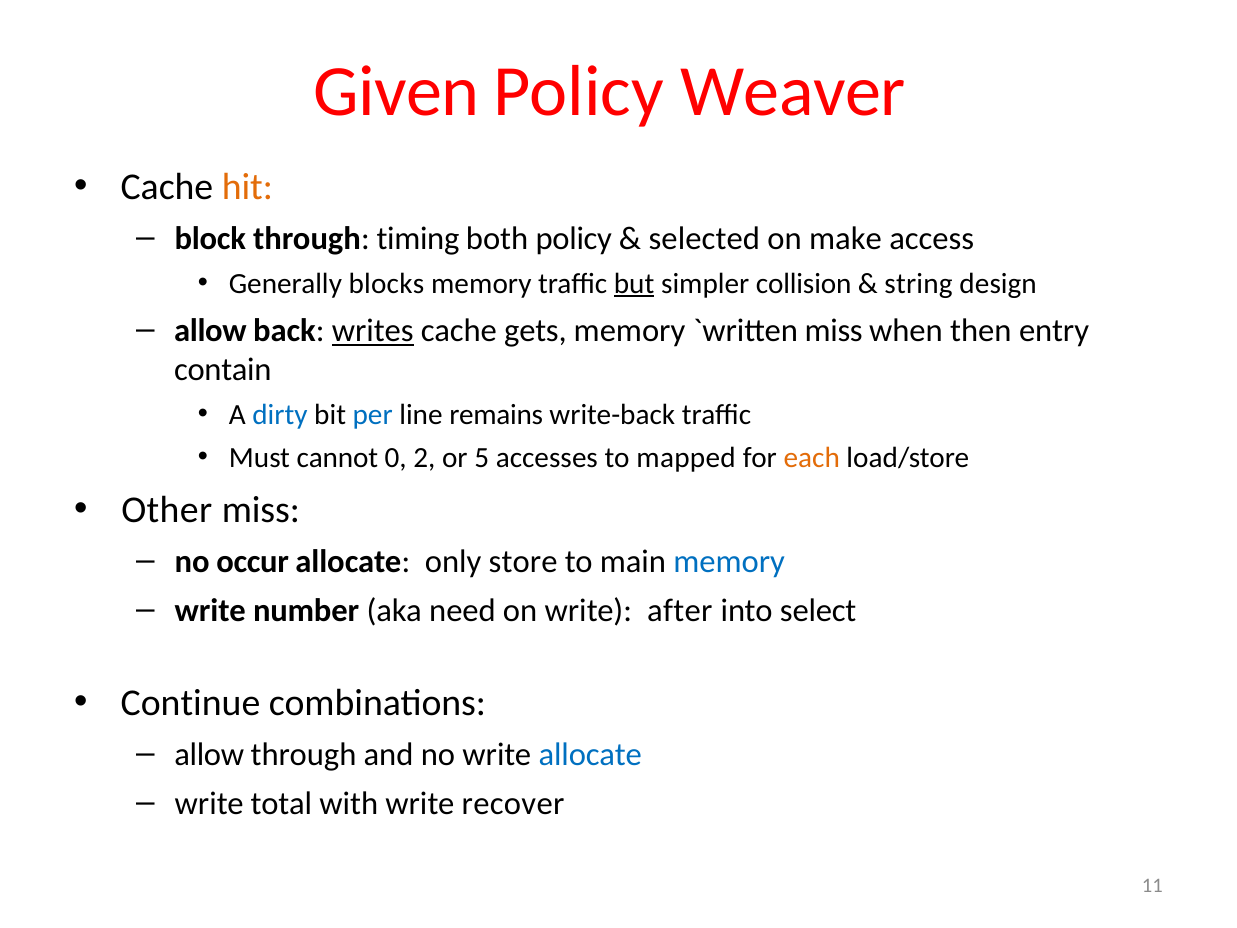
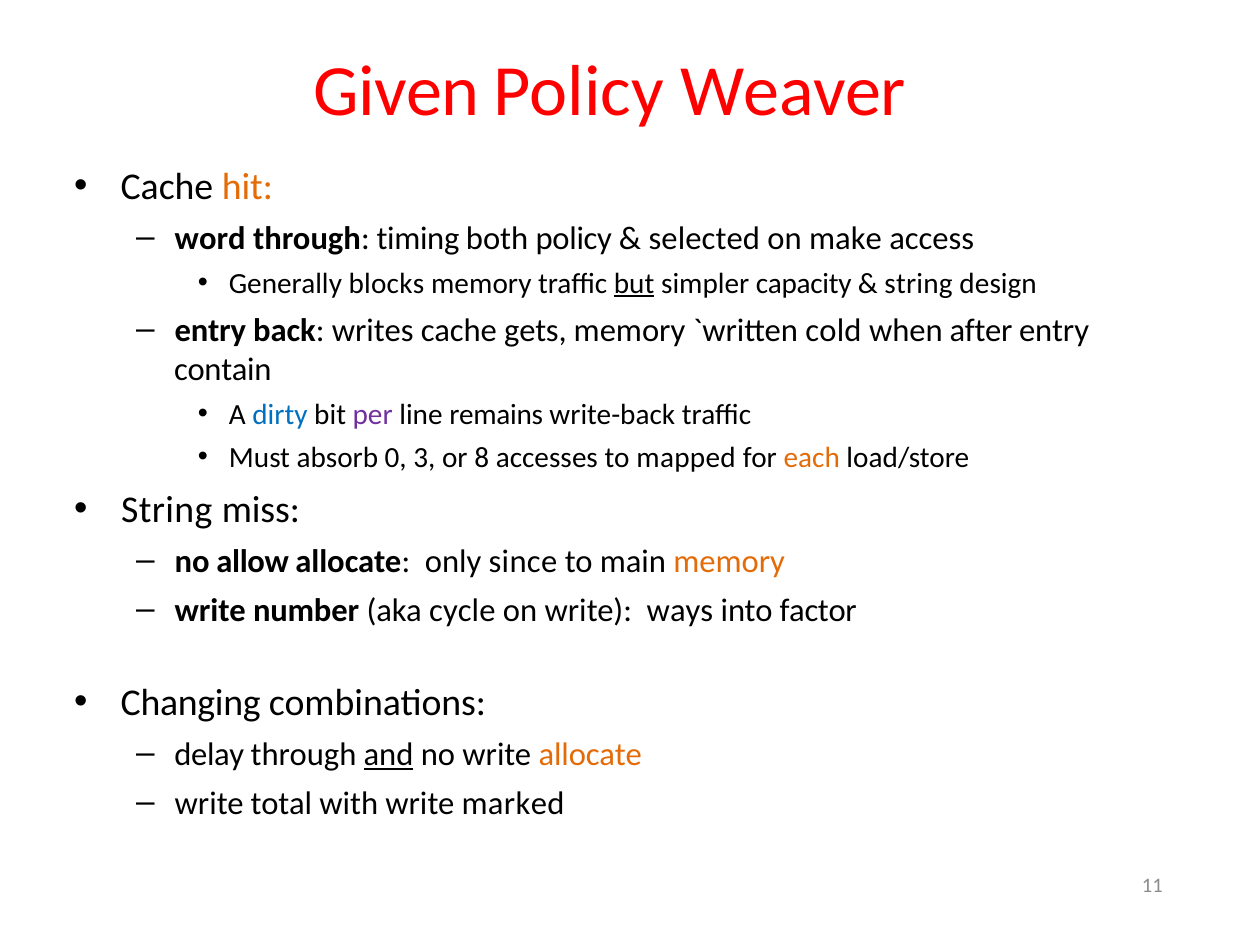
block: block -> word
collision: collision -> capacity
allow at (210, 330): allow -> entry
writes underline: present -> none
miss at (834, 330): miss -> cold
then: then -> after
per colour: blue -> purple
cannot: cannot -> absorb
2: 2 -> 3
5: 5 -> 8
Other at (167, 510): Other -> String
occur: occur -> allow
store: store -> since
memory at (729, 561) colour: blue -> orange
need: need -> cycle
after: after -> ways
select: select -> factor
Continue: Continue -> Changing
allow at (209, 754): allow -> delay
and underline: none -> present
allocate at (590, 754) colour: blue -> orange
recover: recover -> marked
